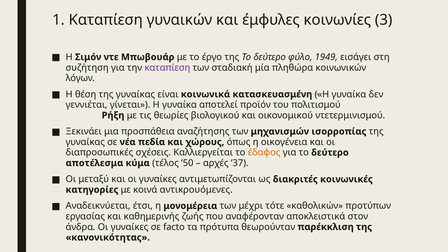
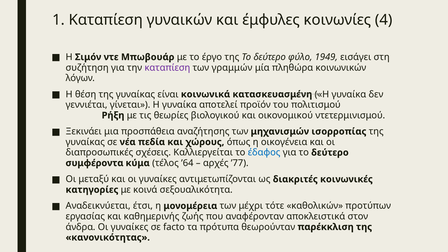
3: 3 -> 4
σταδιακή: σταδιακή -> γραμμών
έδαφος colour: orange -> blue
αποτέλεσμα: αποτέλεσμα -> συμφέροντα
’50: ’50 -> ’64
’37: ’37 -> ’77
αντικρουόμενες: αντικρουόμενες -> σεξουαλικότητα
